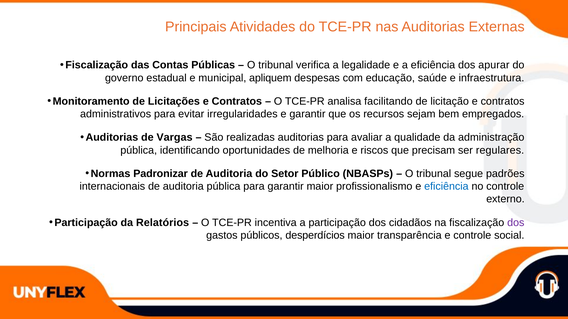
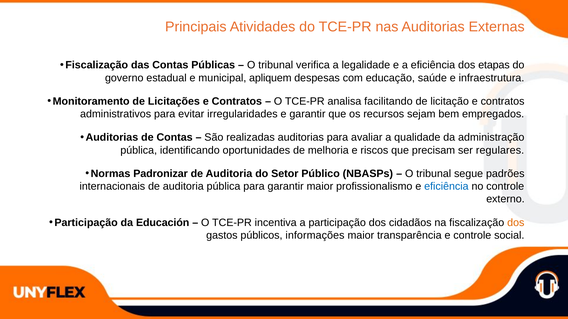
apurar: apurar -> etapas
de Vargas: Vargas -> Contas
Relatórios: Relatórios -> Educación
dos at (516, 223) colour: purple -> orange
desperdícios: desperdícios -> informações
